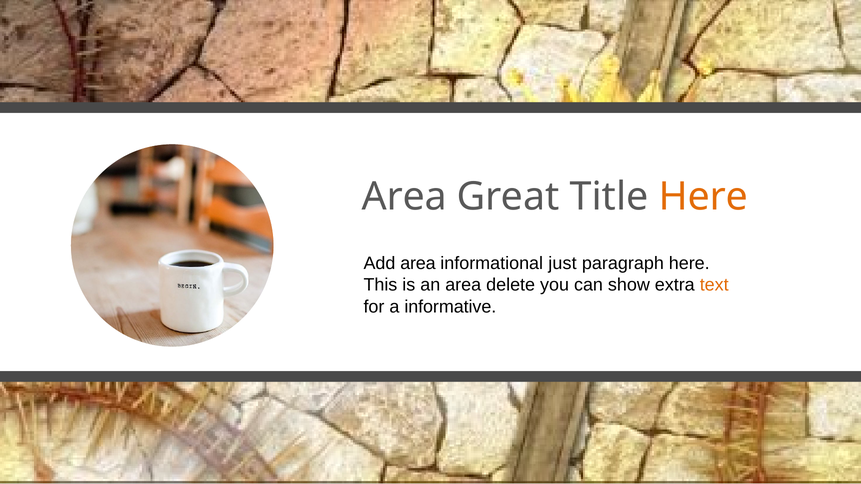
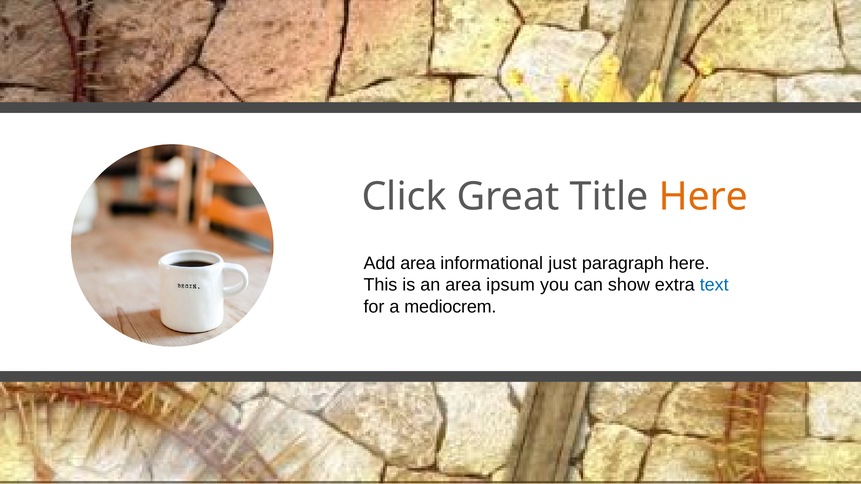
Area at (404, 197): Area -> Click
delete: delete -> ipsum
text colour: orange -> blue
informative: informative -> mediocrem
